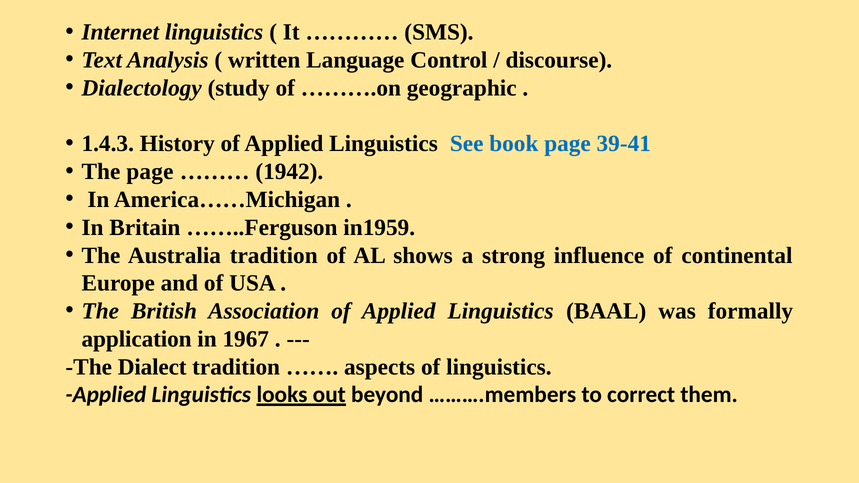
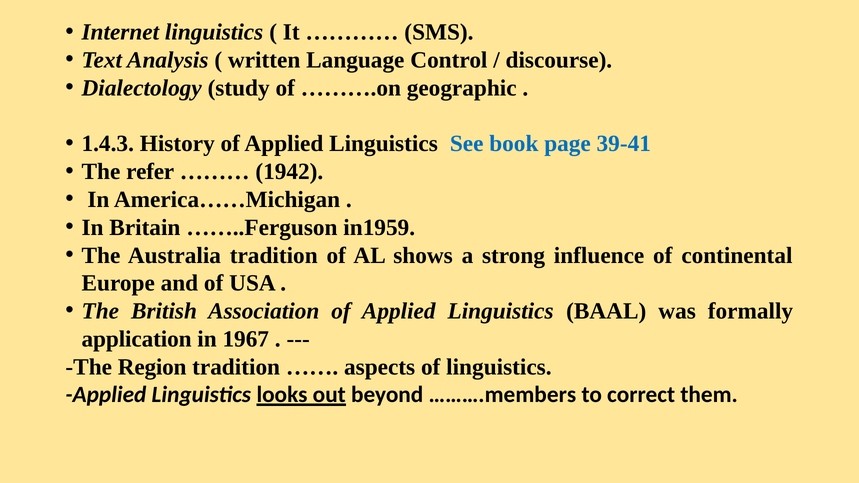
The page: page -> refer
Dialect: Dialect -> Region
